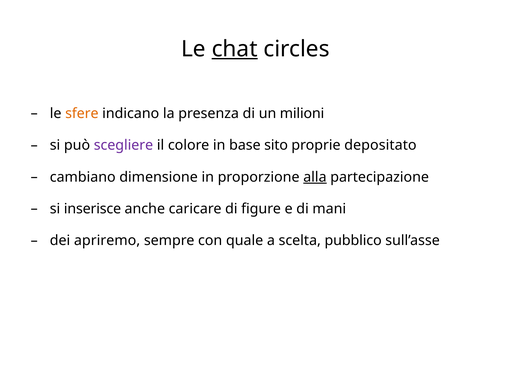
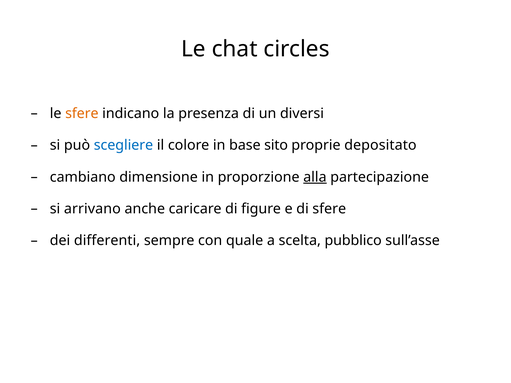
chat underline: present -> none
milioni: milioni -> diversi
scegliere colour: purple -> blue
inserisce: inserisce -> arrivano
di mani: mani -> sfere
apriremo: apriremo -> differenti
